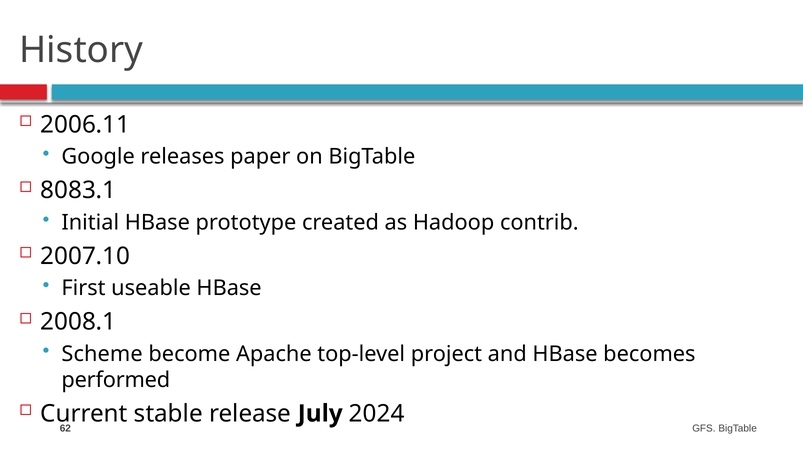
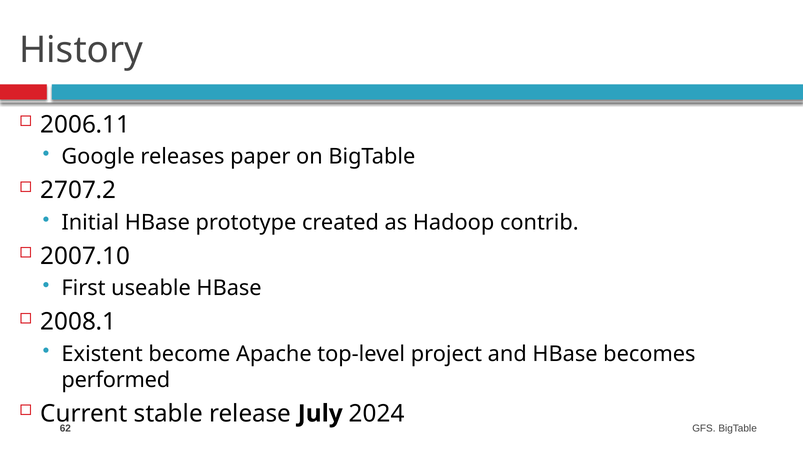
8083.1: 8083.1 -> 2707.2
Scheme: Scheme -> Existent
